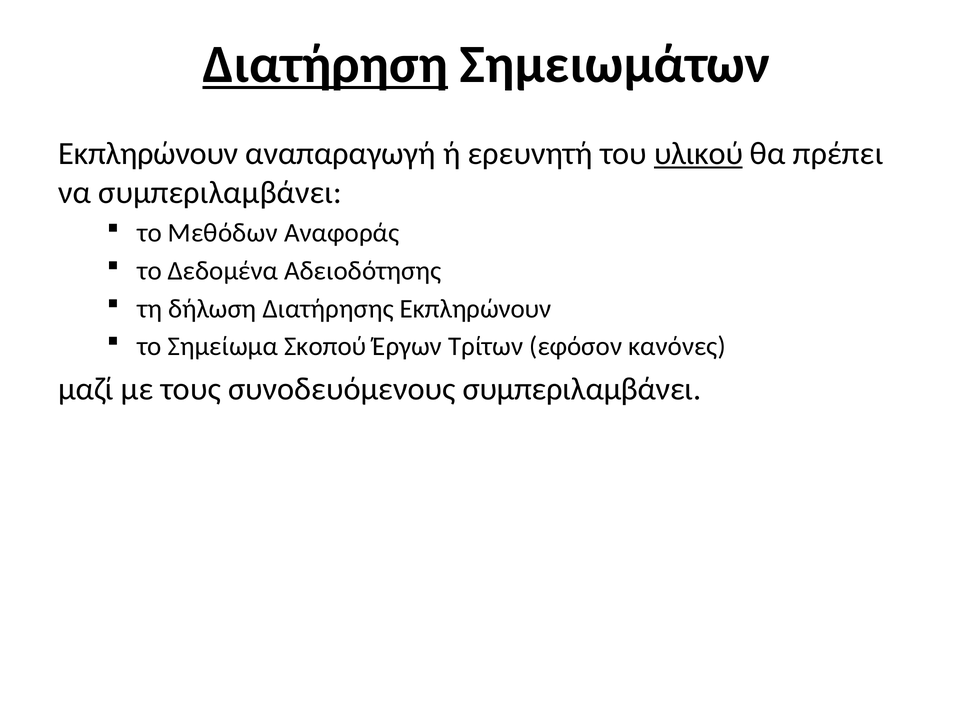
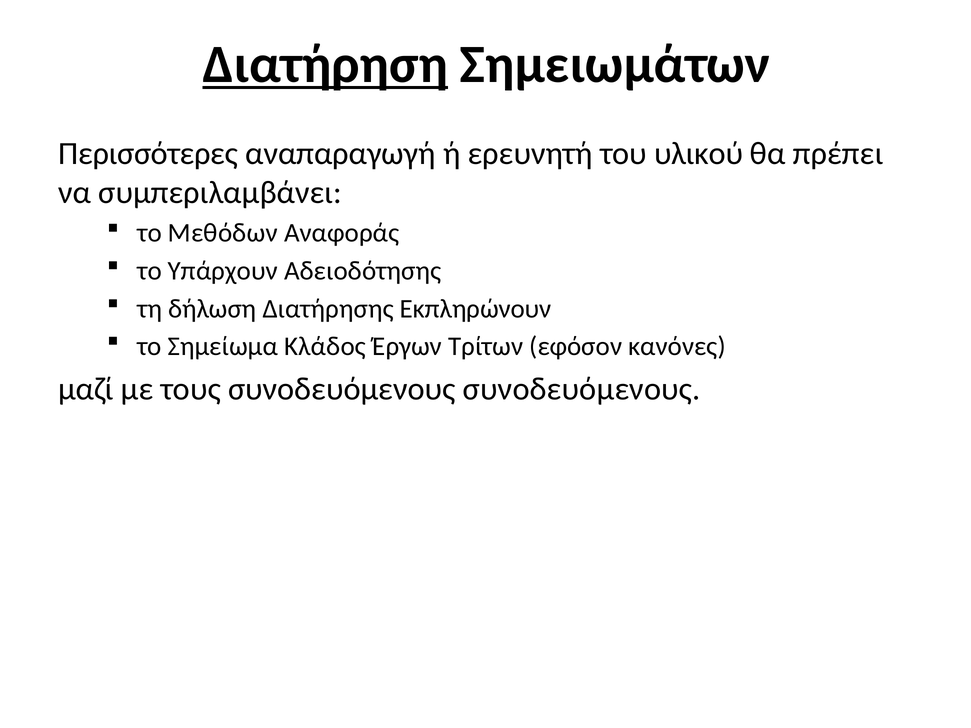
Εκπληρώνουν at (148, 154): Εκπληρώνουν -> Περισσότερες
υλικού underline: present -> none
Δεδομένα: Δεδομένα -> Υπάρχουν
Σκοπού: Σκοπού -> Κλάδος
συνοδευόμενους συμπεριλαμβάνει: συμπεριλαμβάνει -> συνοδευόμενους
